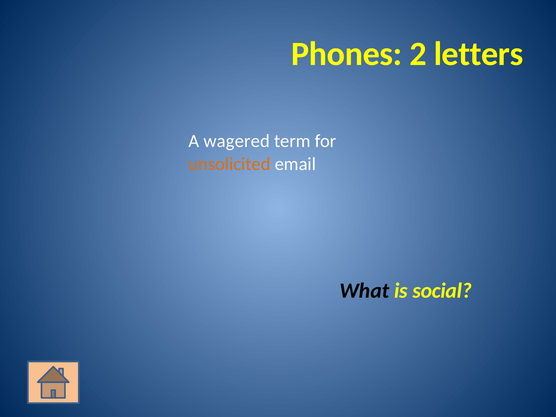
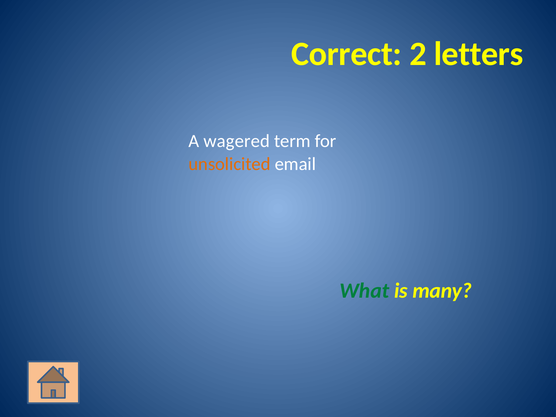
Phones: Phones -> Correct
What colour: black -> green
social: social -> many
